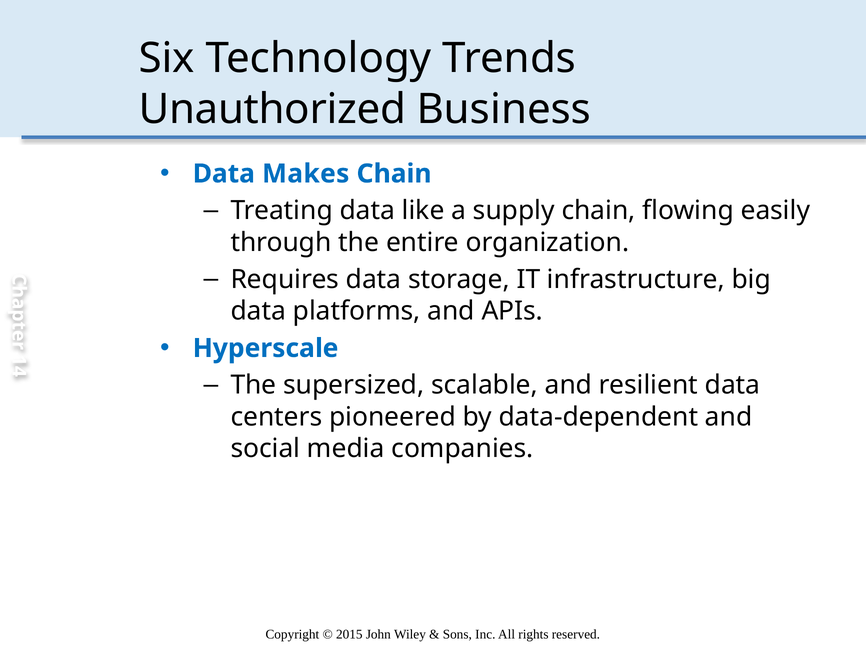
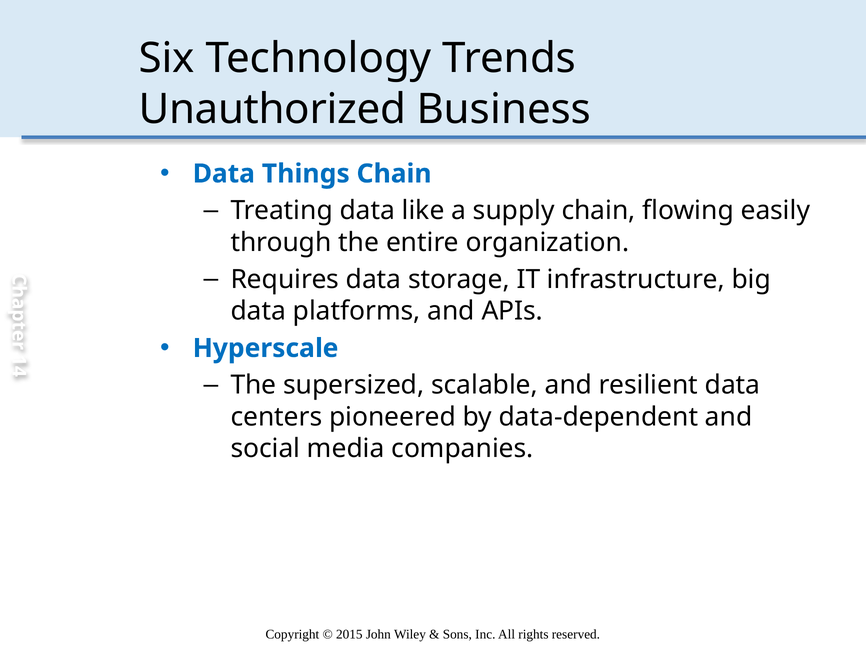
Makes: Makes -> Things
